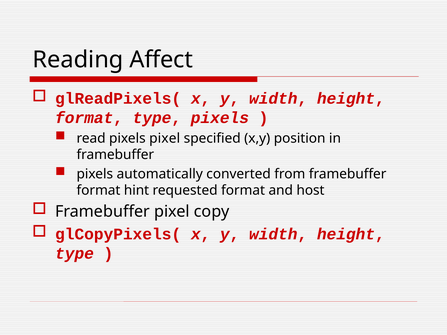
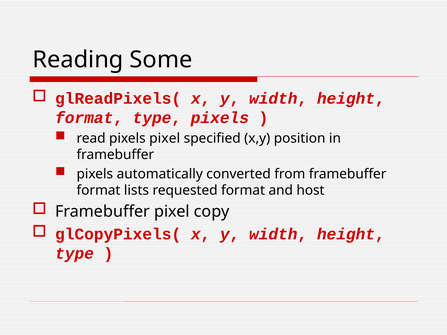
Affect: Affect -> Some
hint: hint -> lists
